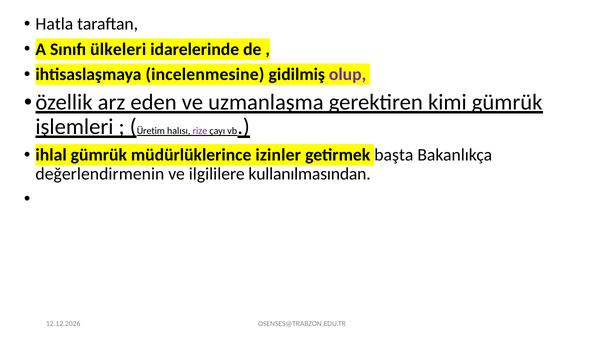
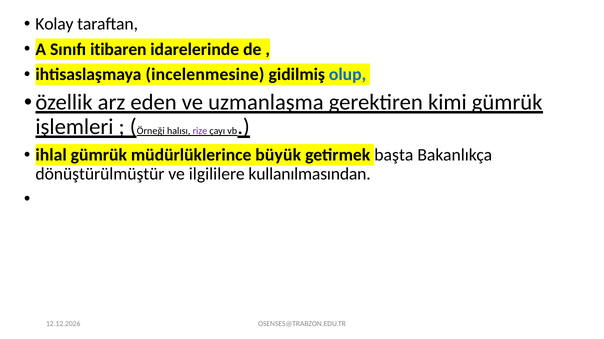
Hatla: Hatla -> Kolay
ülkeleri: ülkeleri -> itibaren
olup colour: purple -> blue
Üretim: Üretim -> Örneği
izinler: izinler -> büyük
değerlendirmenin: değerlendirmenin -> dönüştürülmüştür
